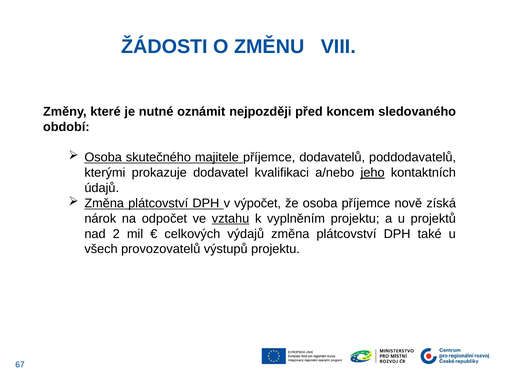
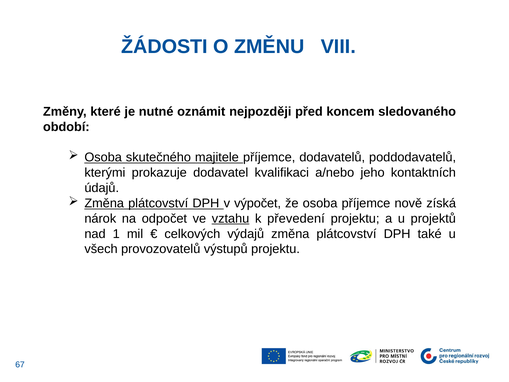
jeho underline: present -> none
vyplněním: vyplněním -> převedení
2: 2 -> 1
